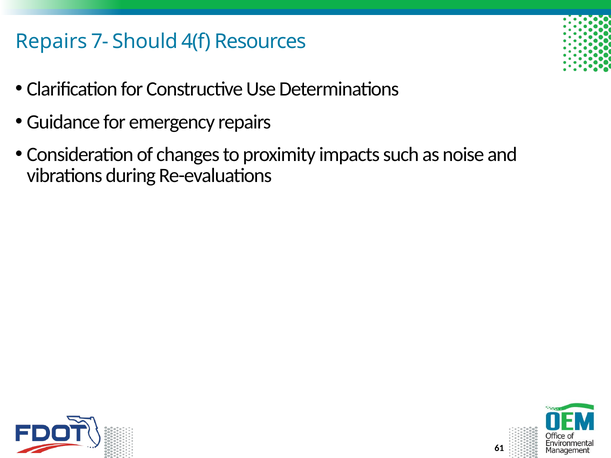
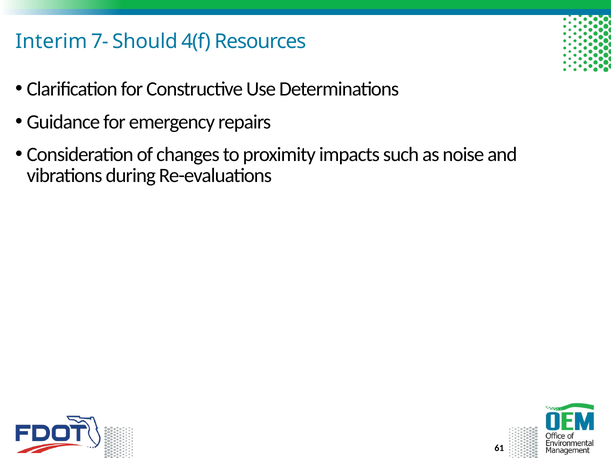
Repairs at (51, 42): Repairs -> Interim
